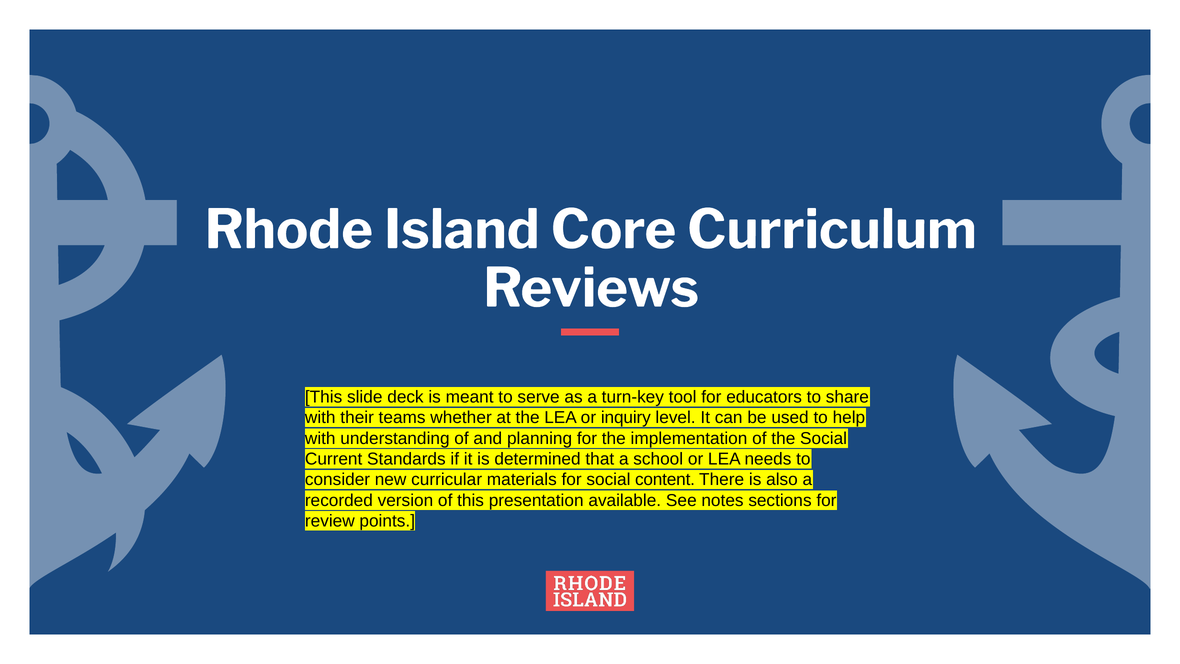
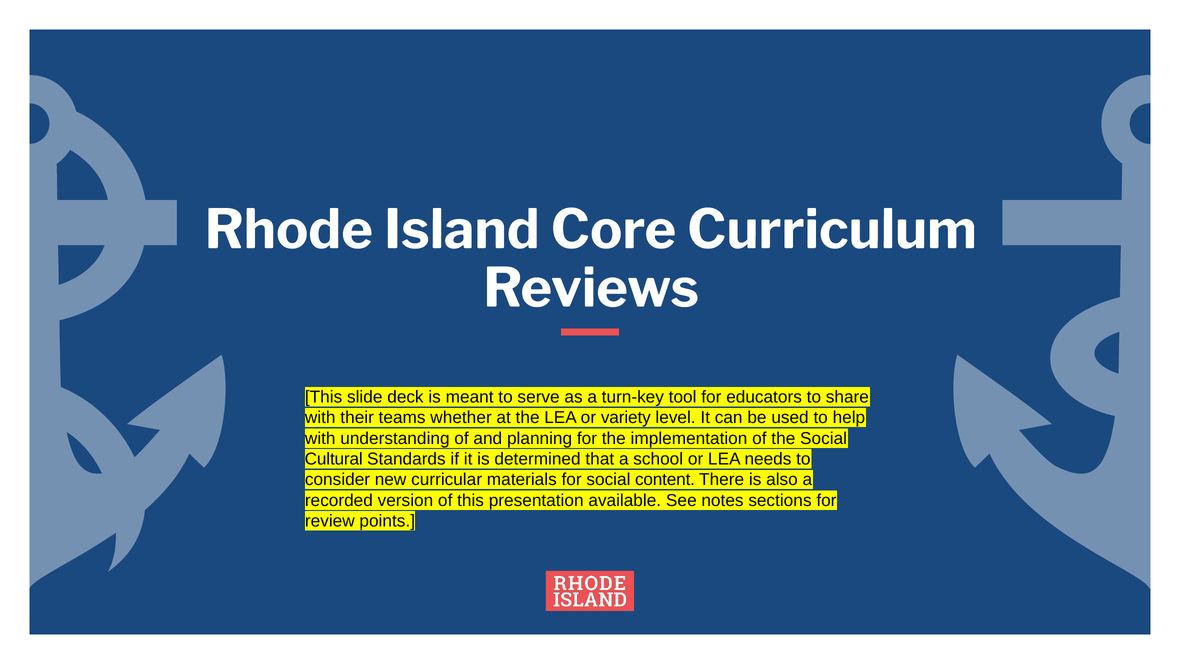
inquiry: inquiry -> variety
Current: Current -> Cultural
